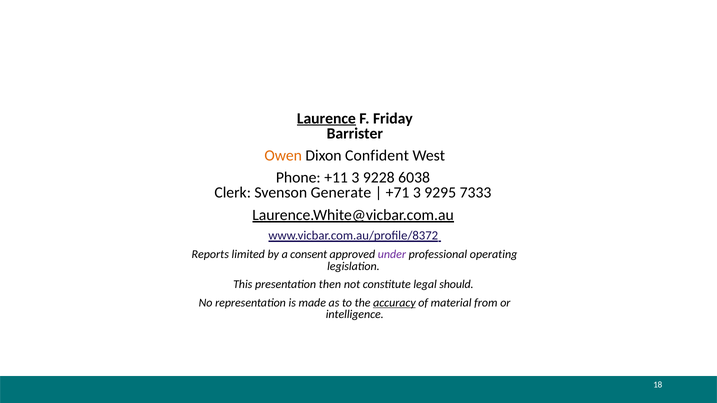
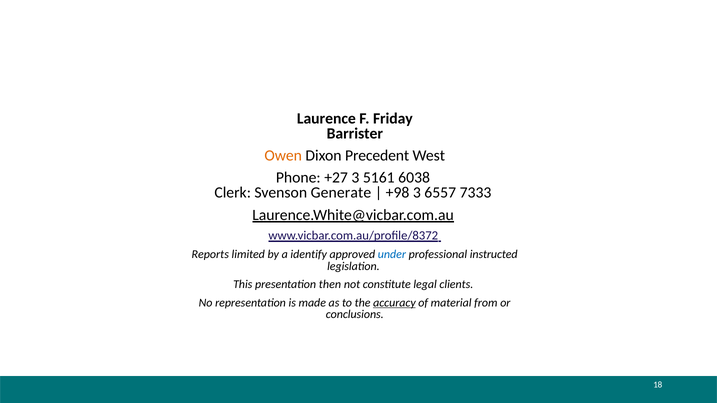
Laurence underline: present -> none
Confident: Confident -> Precedent
+11: +11 -> +27
9228: 9228 -> 5161
+71: +71 -> +98
9295: 9295 -> 6557
consent: consent -> identify
under colour: purple -> blue
operating: operating -> instructed
should: should -> clients
intelligence: intelligence -> conclusions
